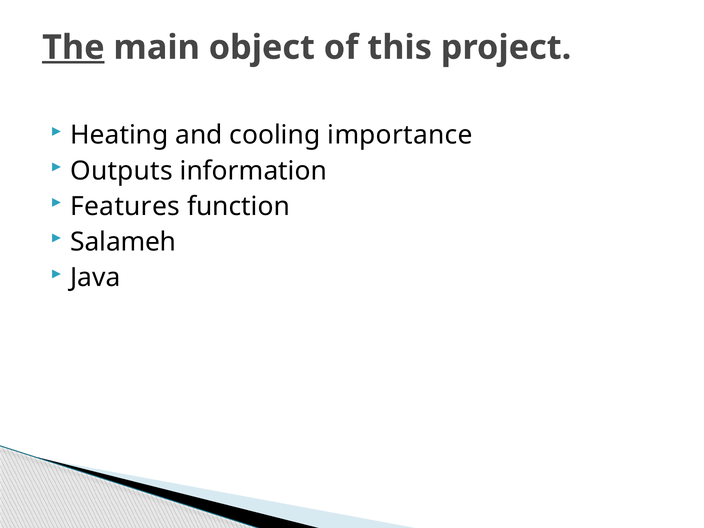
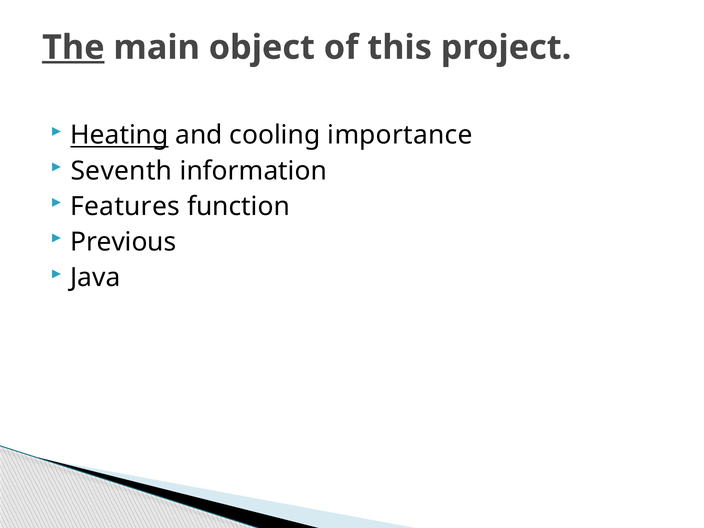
Heating underline: none -> present
Outputs: Outputs -> Seventh
Salameh: Salameh -> Previous
